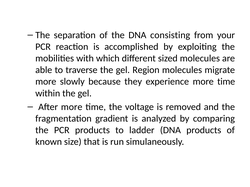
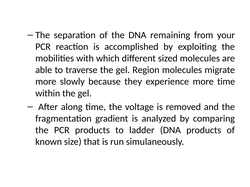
consisting: consisting -> remaining
After more: more -> along
